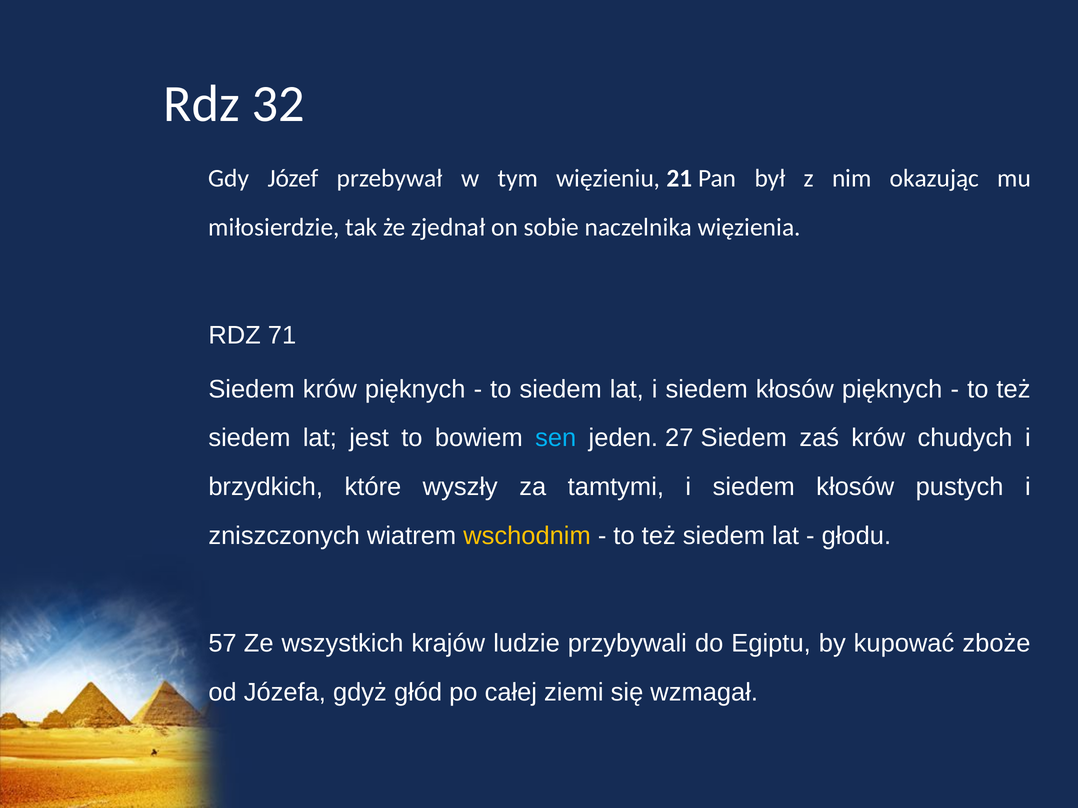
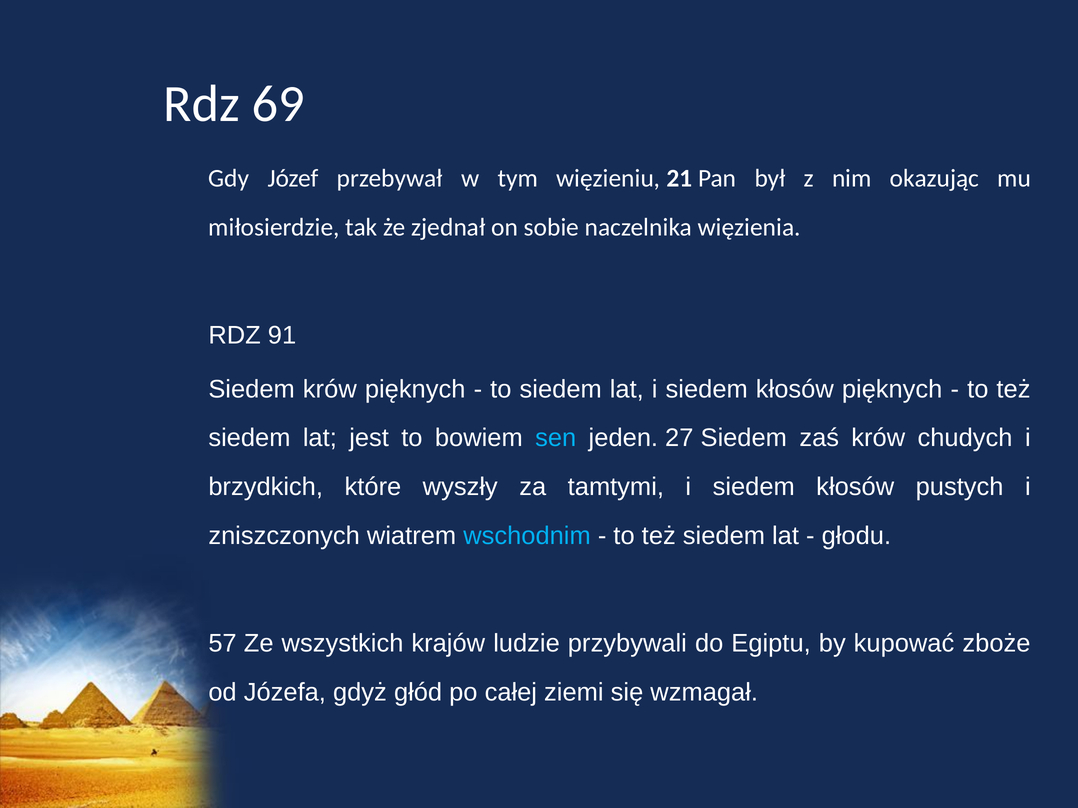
32: 32 -> 69
71: 71 -> 91
wschodnim colour: yellow -> light blue
